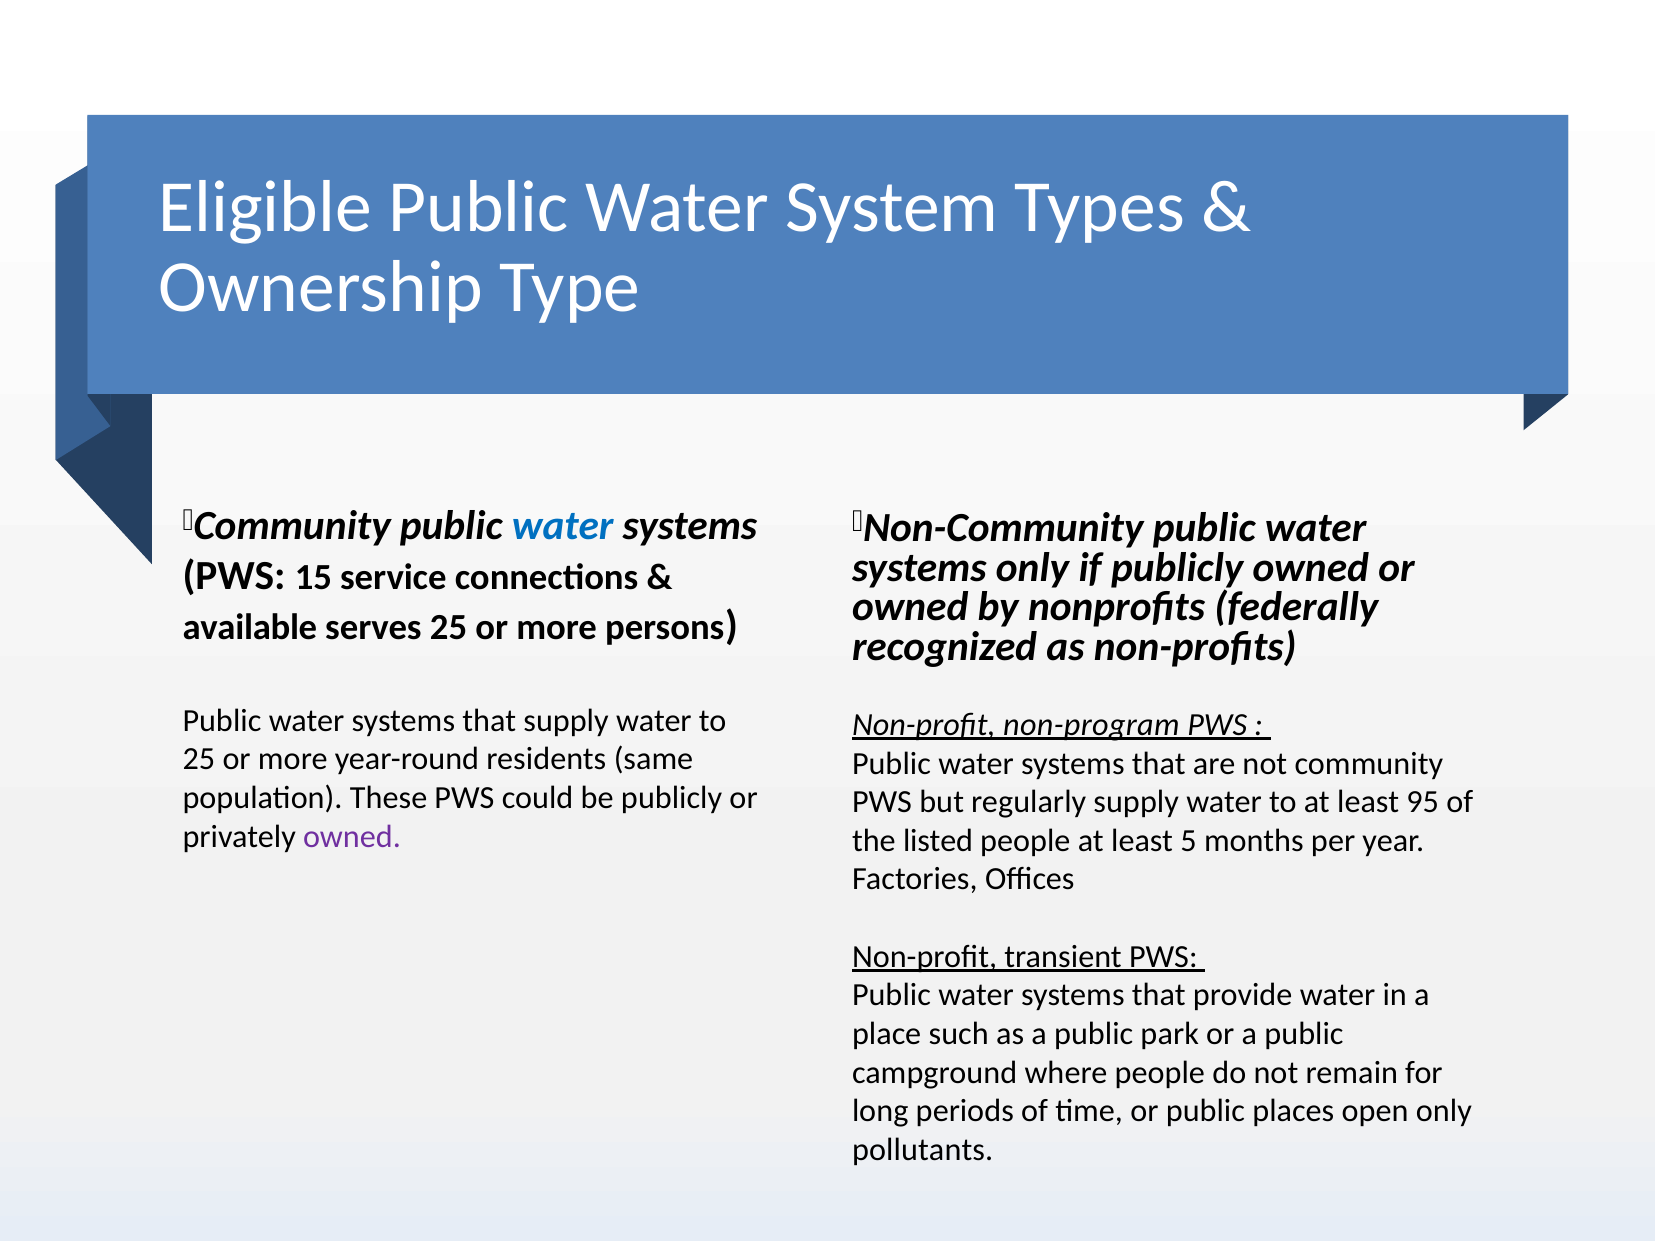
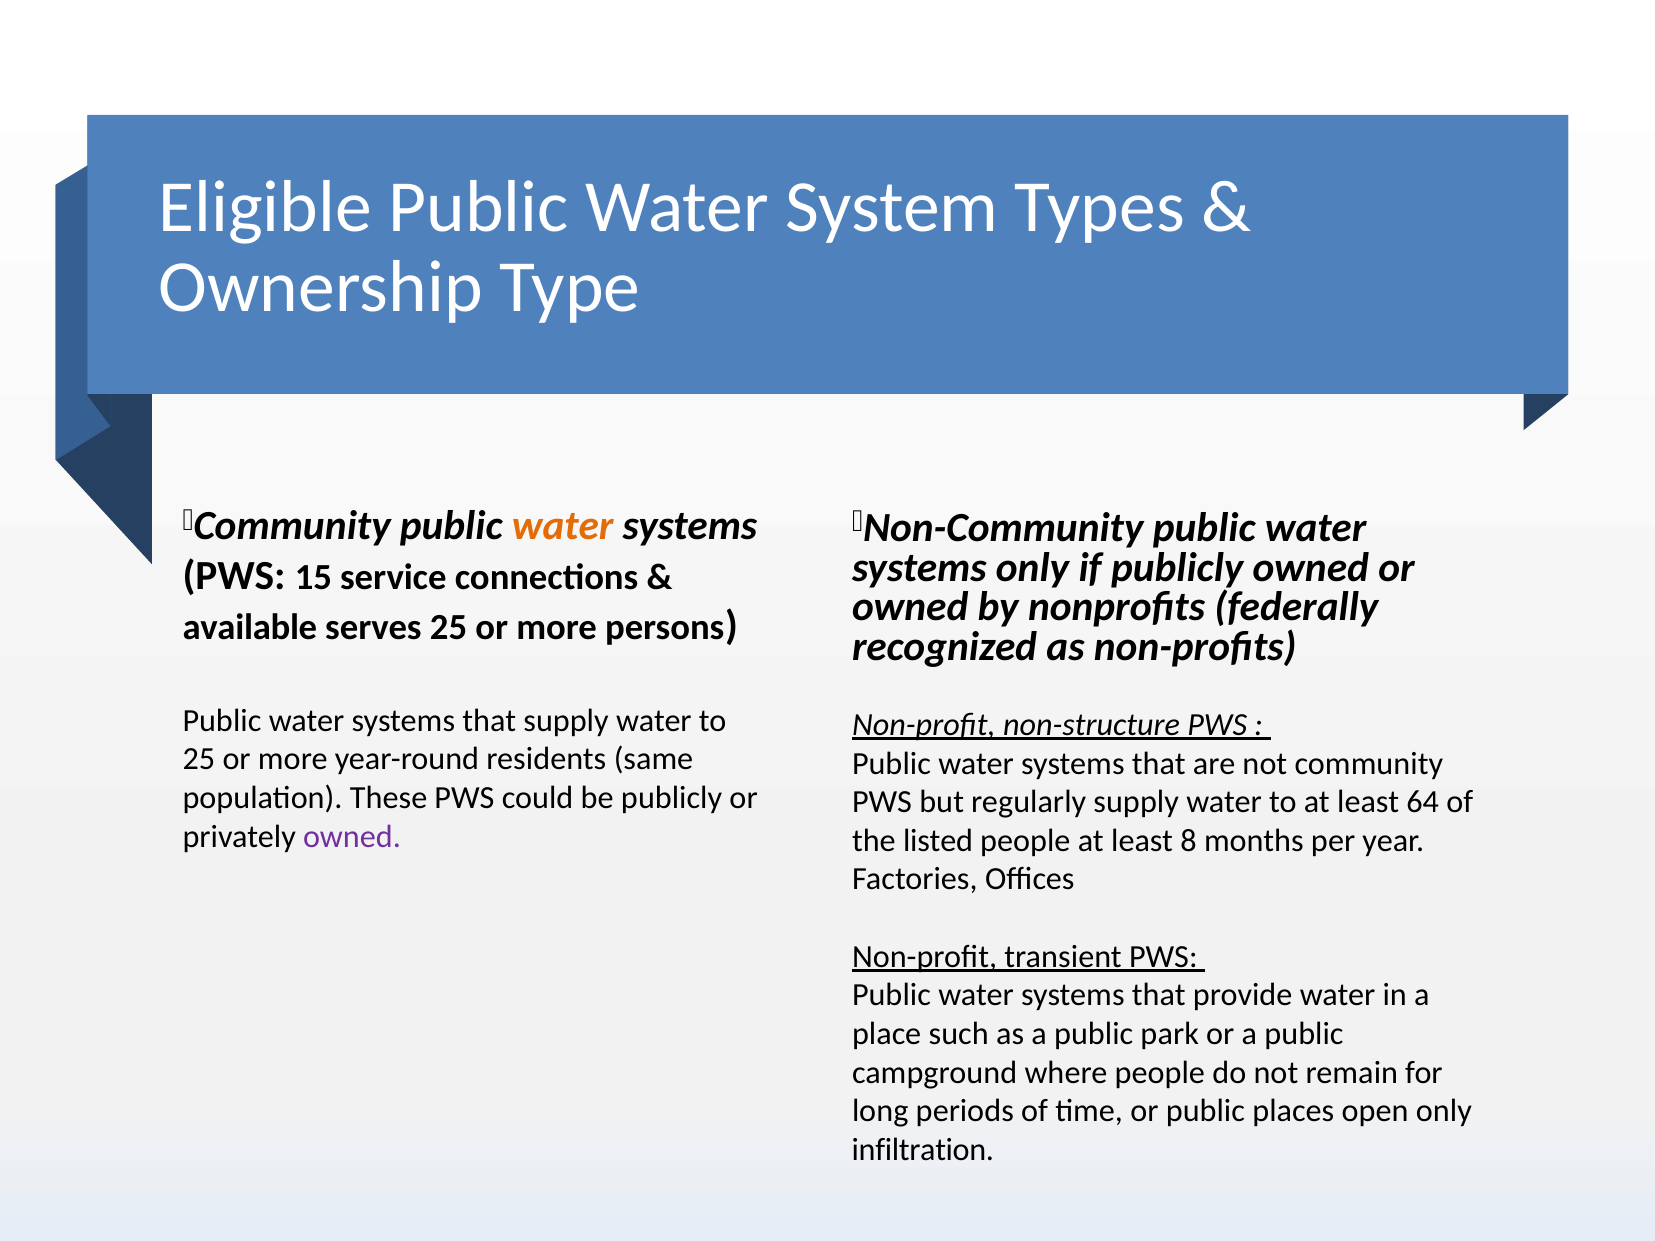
water at (563, 526) colour: blue -> orange
non-program: non-program -> non-structure
95: 95 -> 64
5: 5 -> 8
pollutants: pollutants -> infiltration
